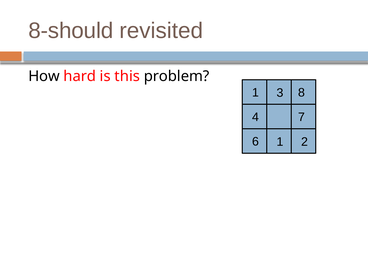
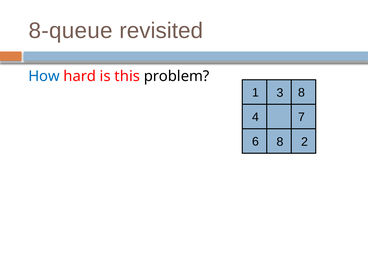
8-should: 8-should -> 8-queue
How colour: black -> blue
6 1: 1 -> 8
